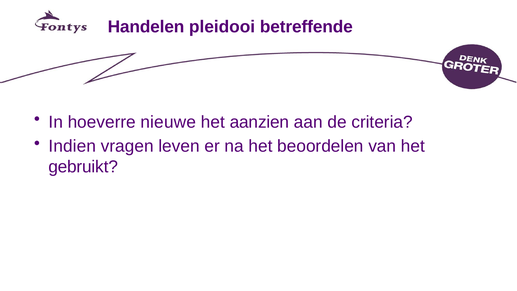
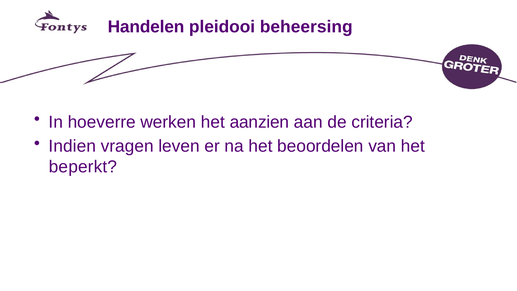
betreffende: betreffende -> beheersing
nieuwe: nieuwe -> werken
gebruikt: gebruikt -> beperkt
